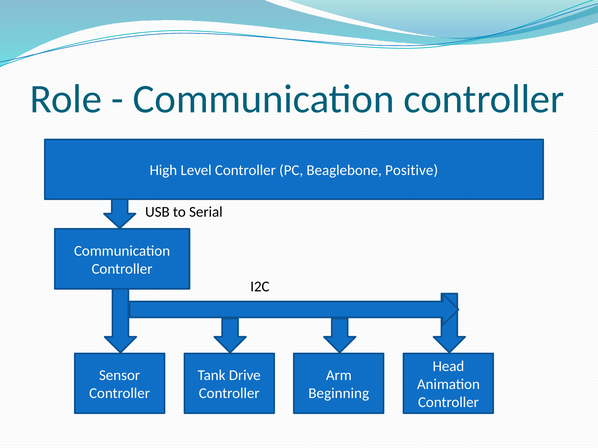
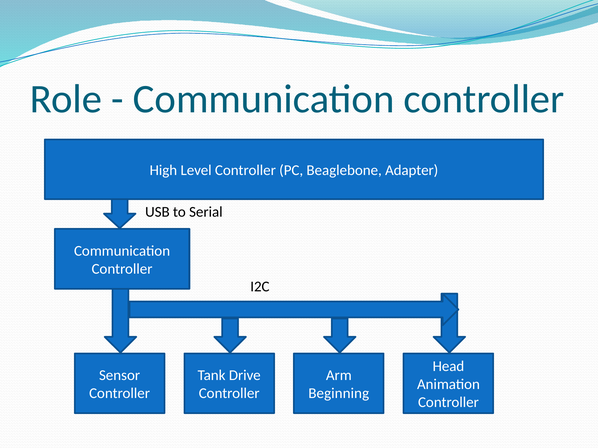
Positive: Positive -> Adapter
